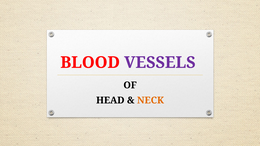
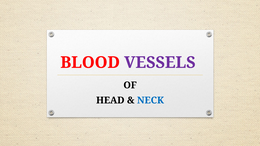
NECK colour: orange -> blue
